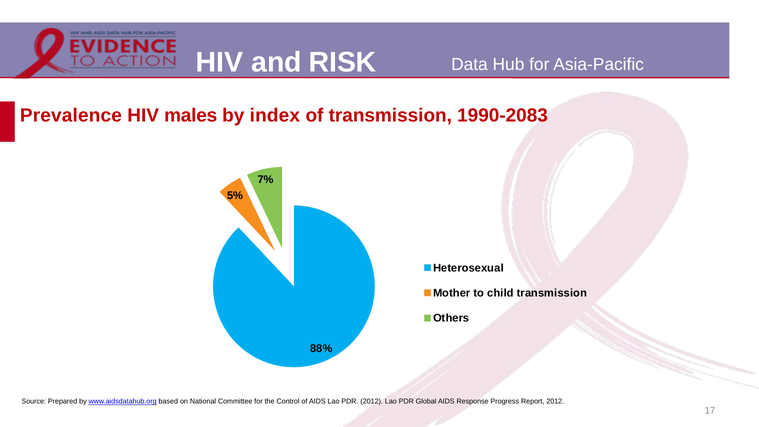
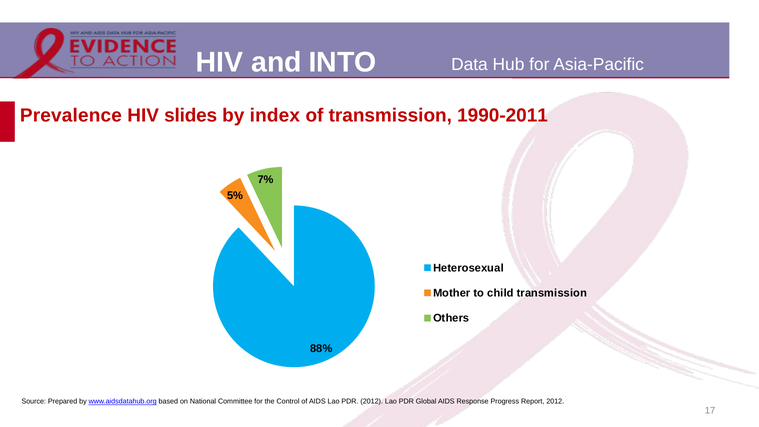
RISK: RISK -> INTO
males: males -> slides
1990-2083: 1990-2083 -> 1990-2011
